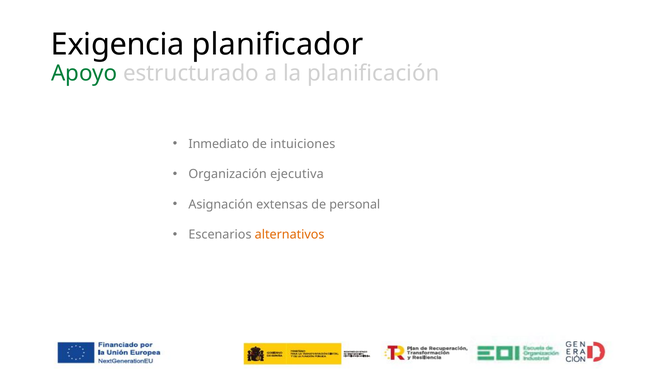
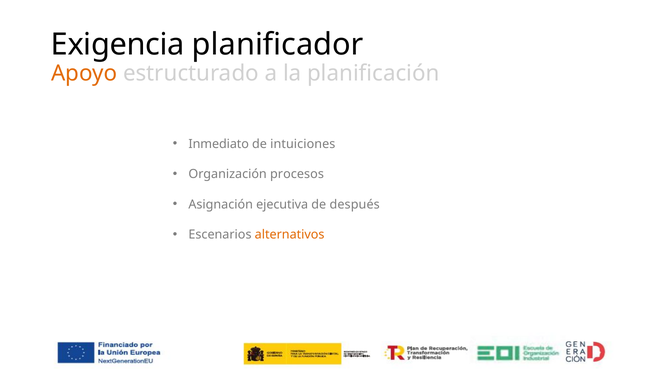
Apoyo colour: green -> orange
ejecutiva: ejecutiva -> procesos
extensas: extensas -> ejecutiva
personal: personal -> después
